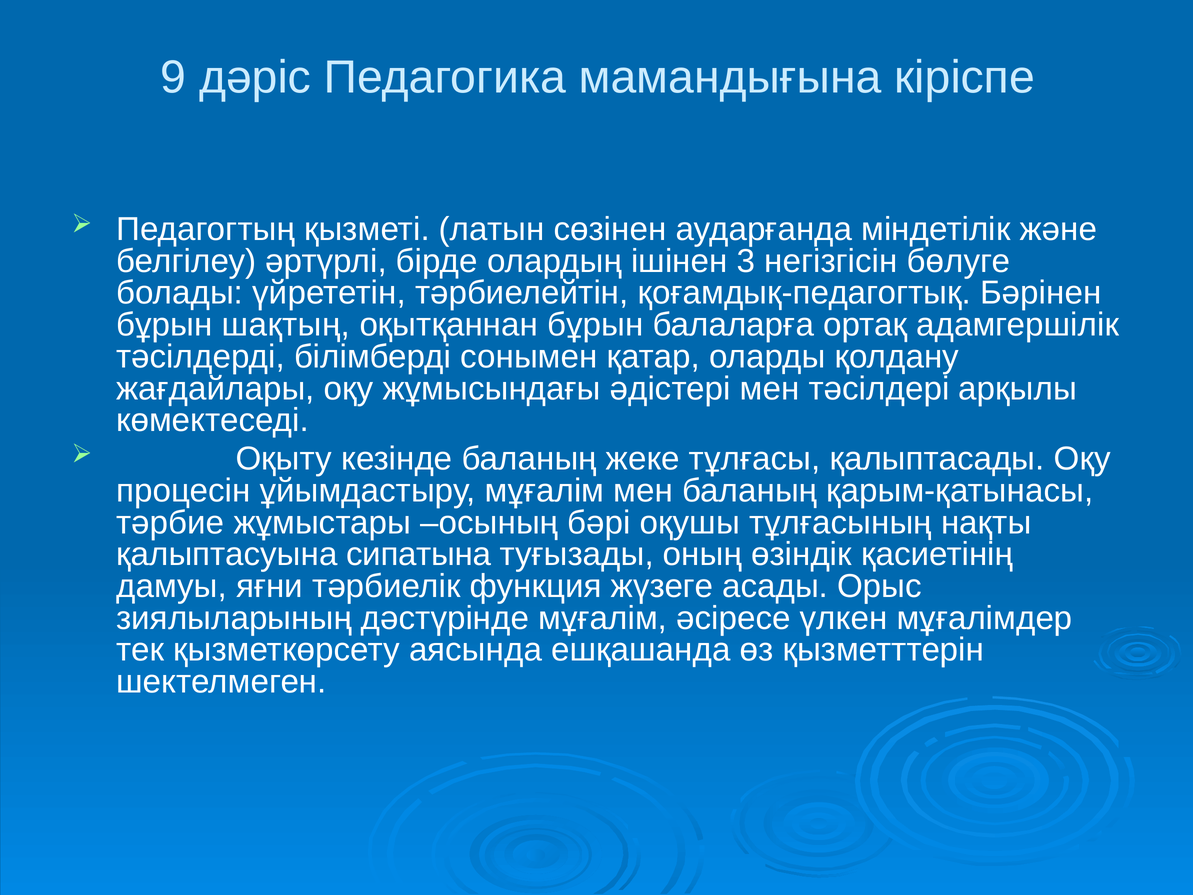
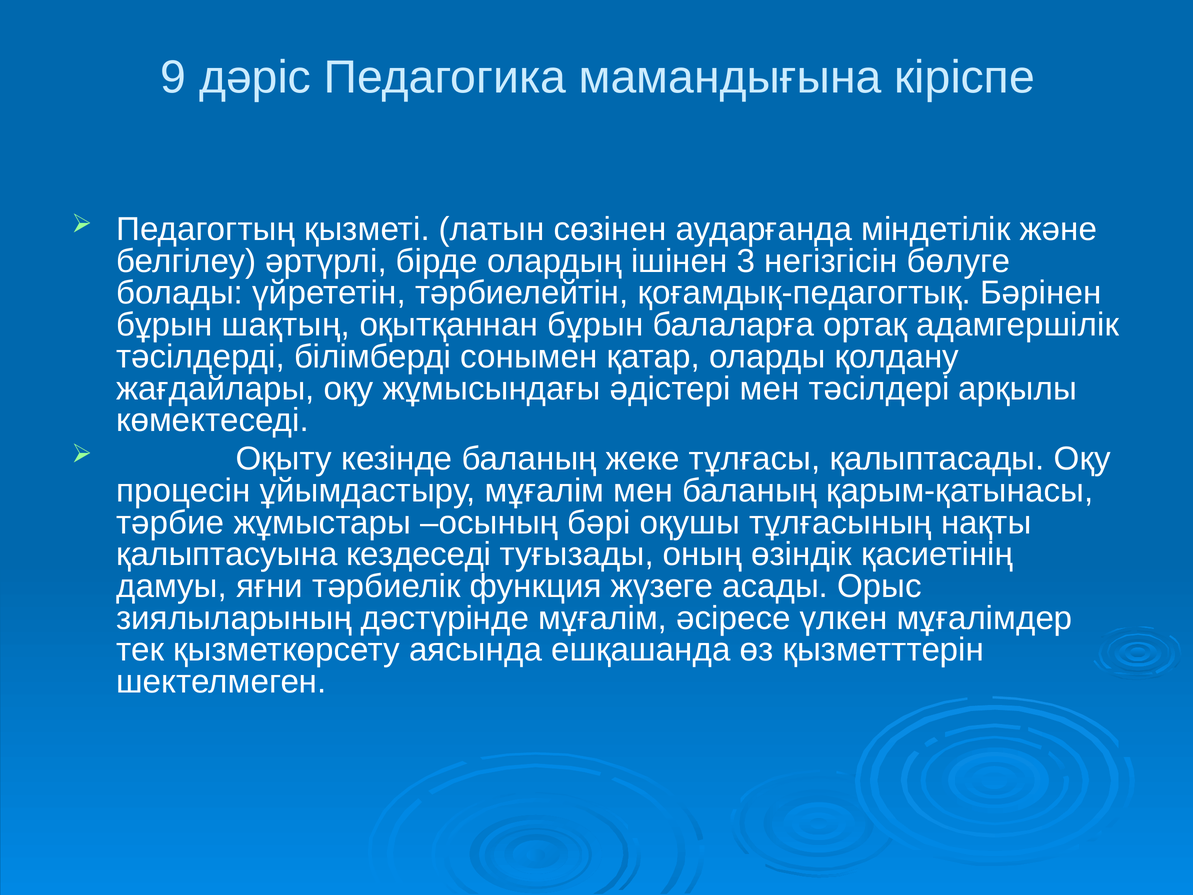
сипатына: сипатына -> кездеседі
